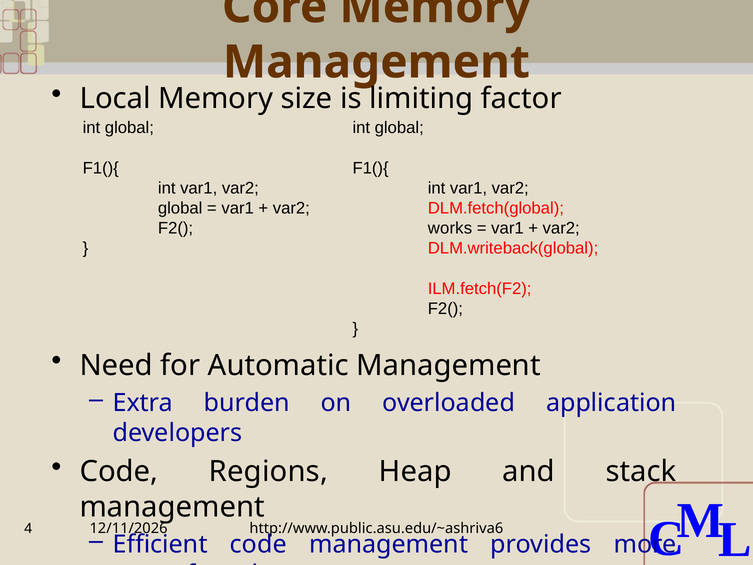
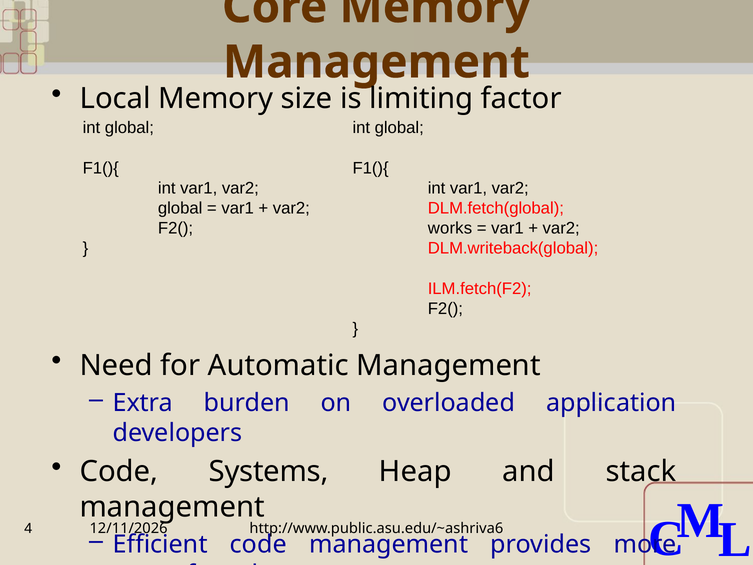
Regions: Regions -> Systems
